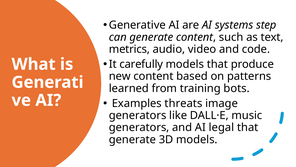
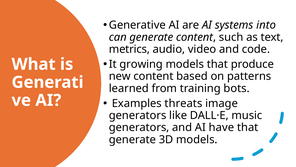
step: step -> into
carefully: carefully -> growing
legal: legal -> have
